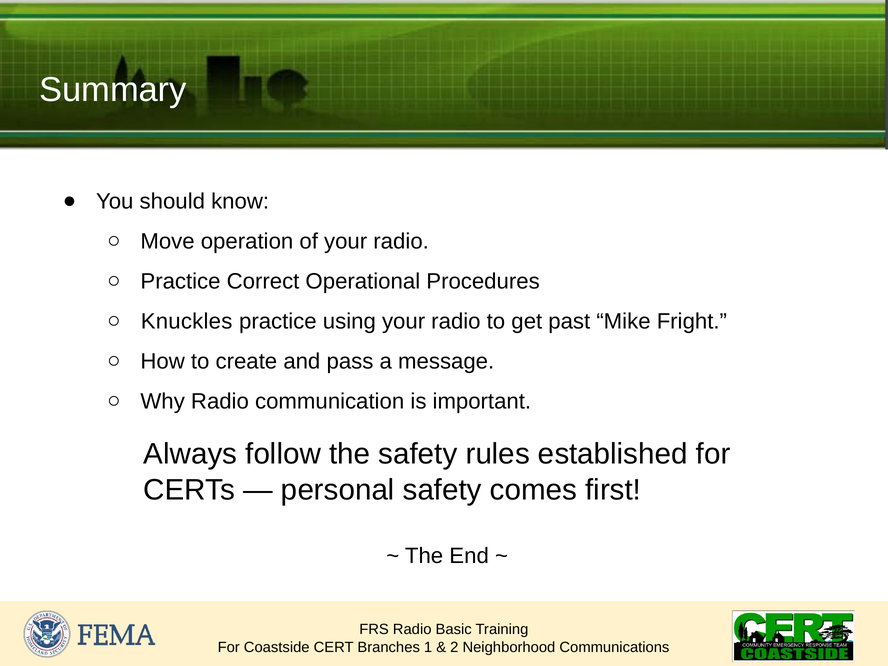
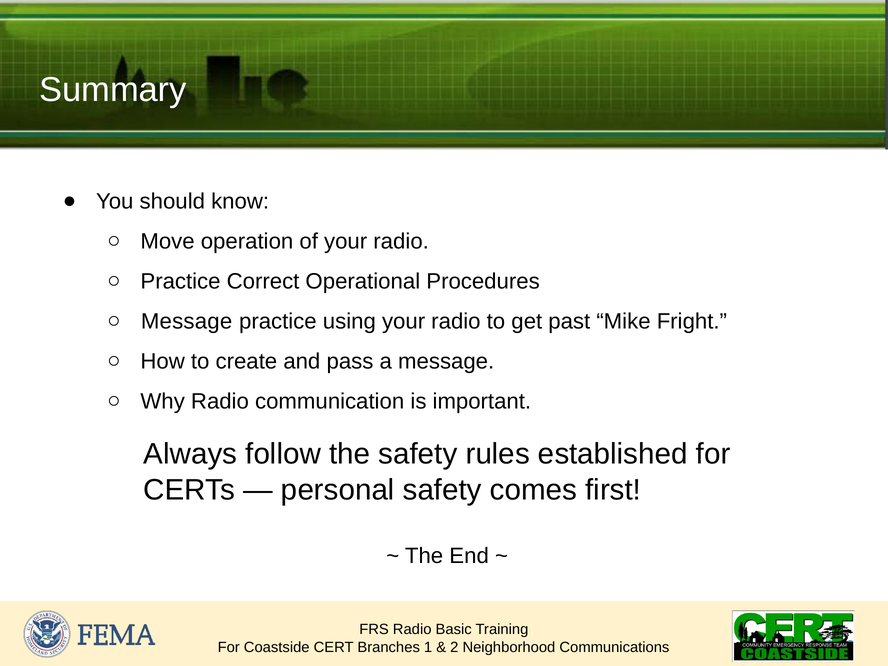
Knuckles at (187, 321): Knuckles -> Message
